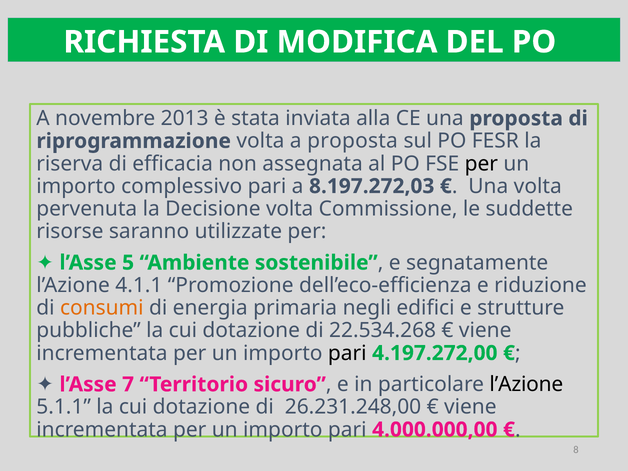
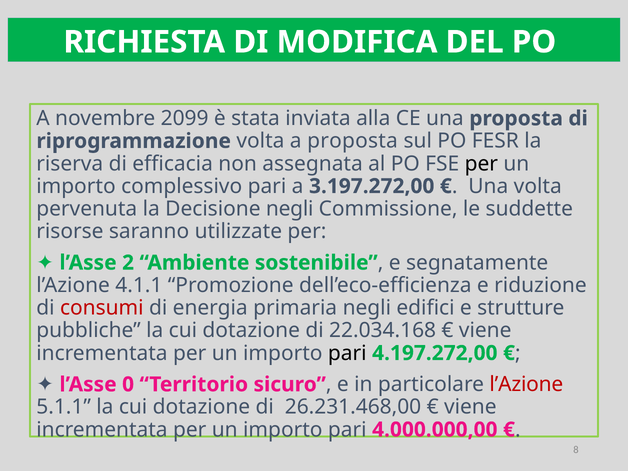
2013: 2013 -> 2099
8.197.272,03: 8.197.272,03 -> 3.197.272,00
Decisione volta: volta -> negli
5: 5 -> 2
consumi colour: orange -> red
22.534.268: 22.534.268 -> 22.034.168
7: 7 -> 0
l’Azione at (526, 384) colour: black -> red
26.231.248,00: 26.231.248,00 -> 26.231.468,00
